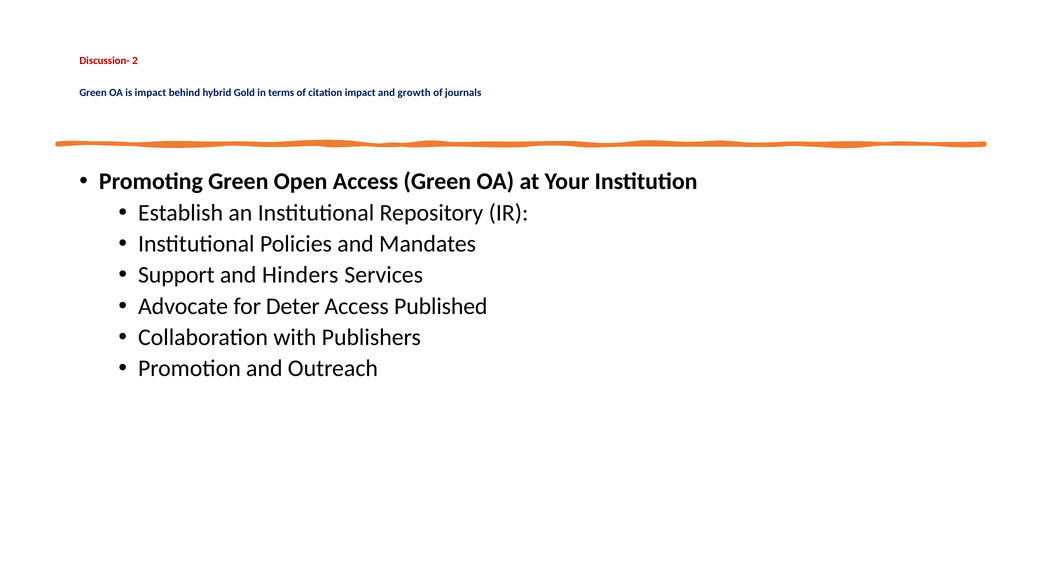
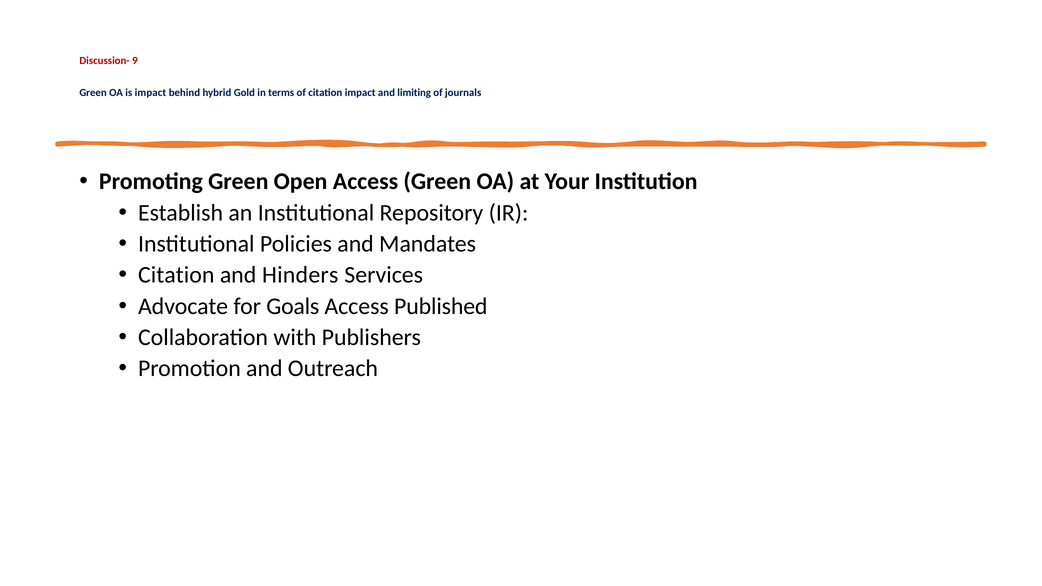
2: 2 -> 9
growth: growth -> limiting
Support at (176, 275): Support -> Citation
Deter: Deter -> Goals
